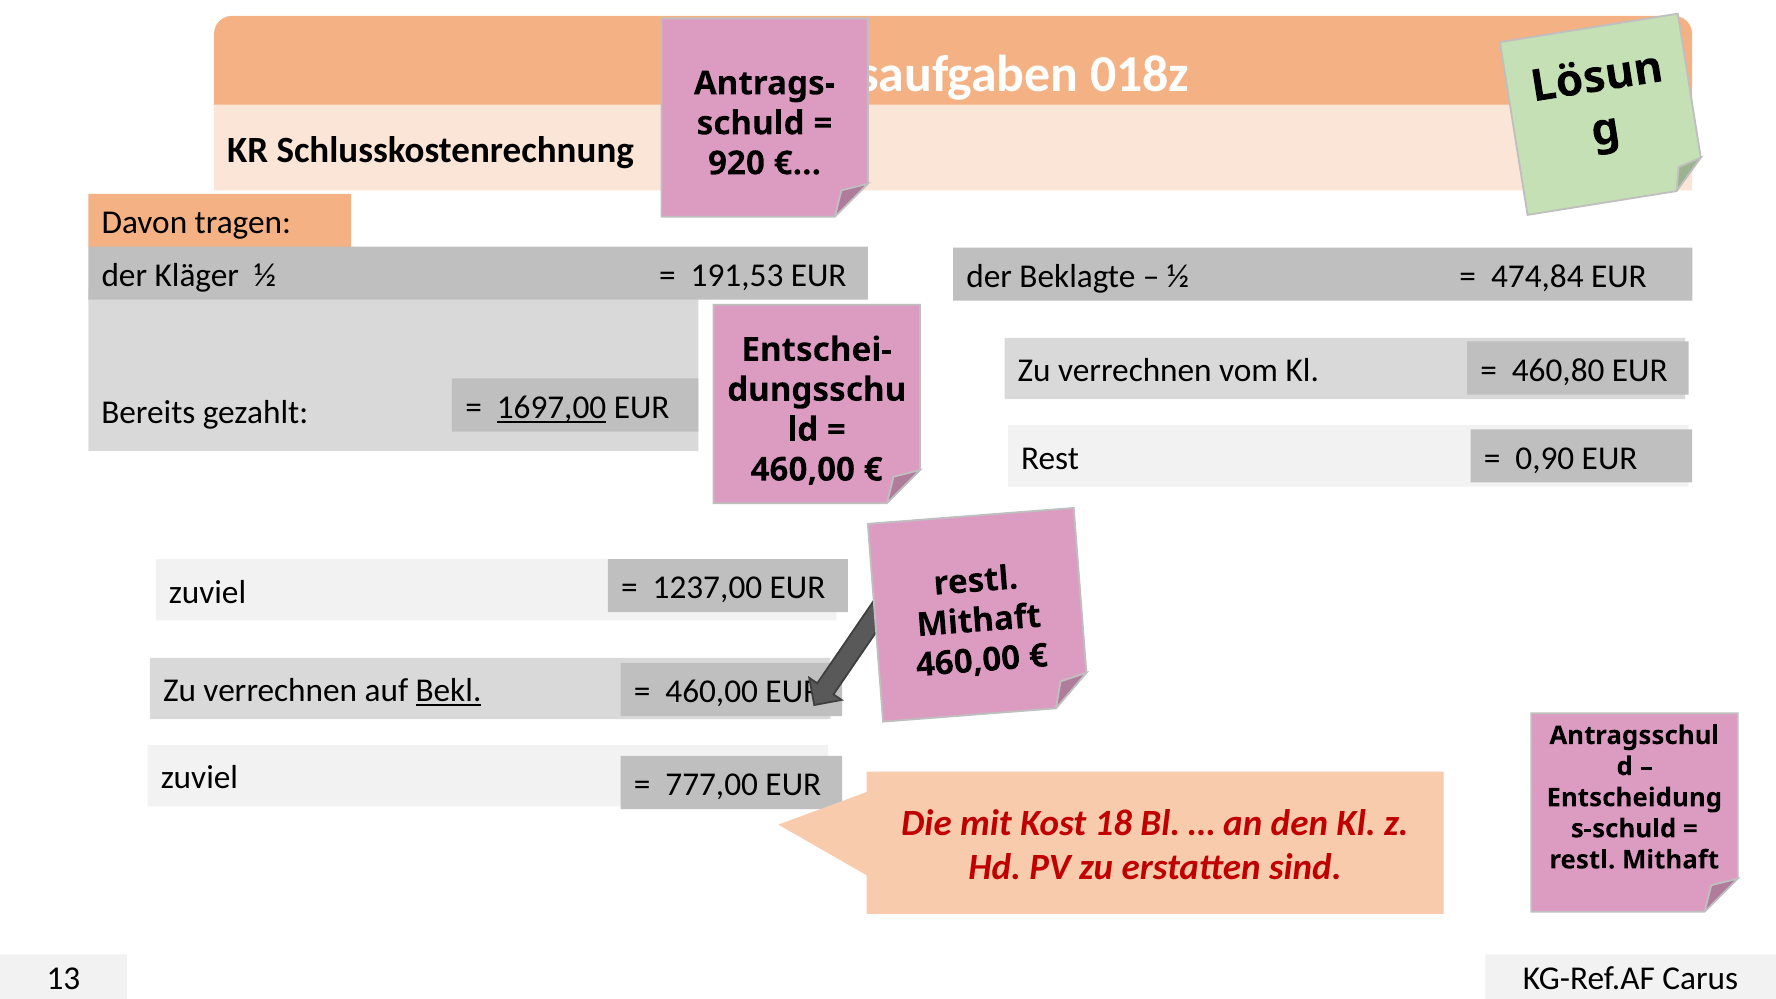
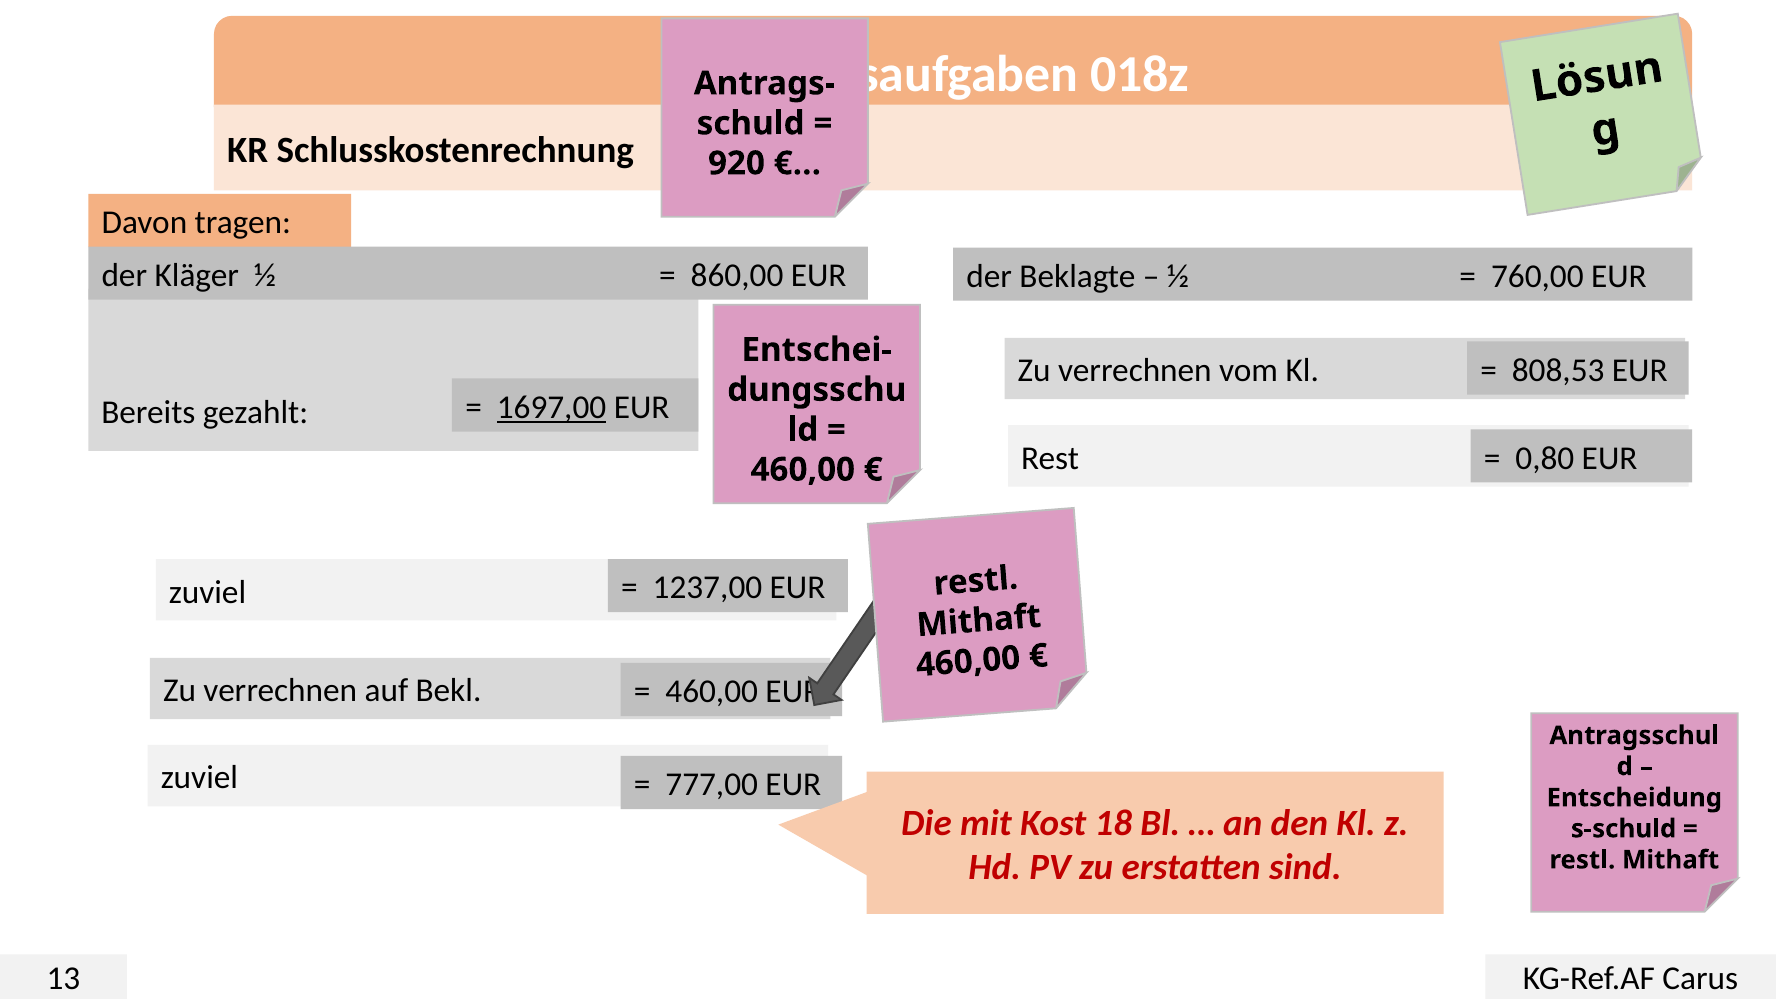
191,53: 191,53 -> 860,00
474,84: 474,84 -> 760,00
460,80: 460,80 -> 808,53
0,90: 0,90 -> 0,80
Bekl underline: present -> none
